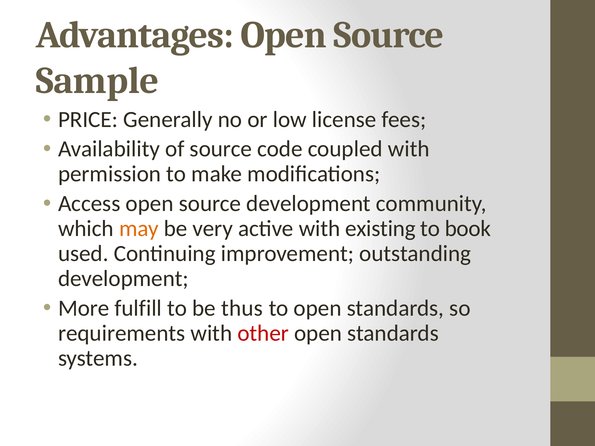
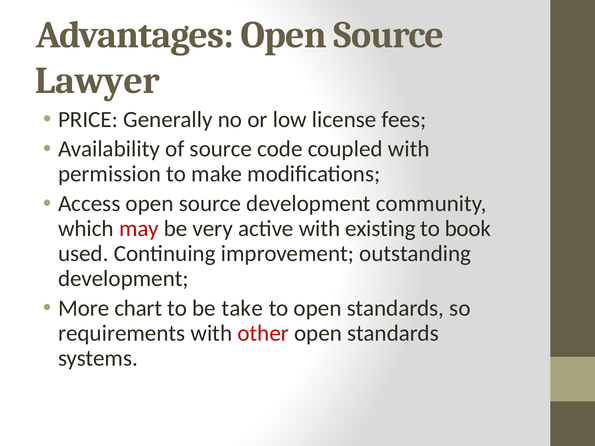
Sample: Sample -> Lawyer
may colour: orange -> red
fulfill: fulfill -> chart
thus: thus -> take
